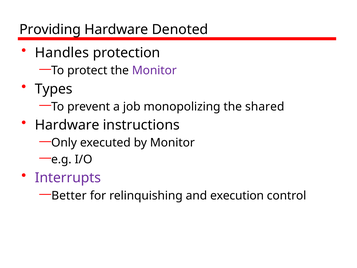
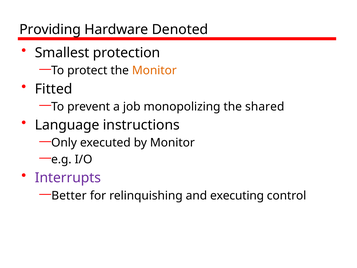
Handles: Handles -> Smallest
Monitor at (154, 70) colour: purple -> orange
Types: Types -> Fitted
Hardware at (67, 125): Hardware -> Language
execution: execution -> executing
